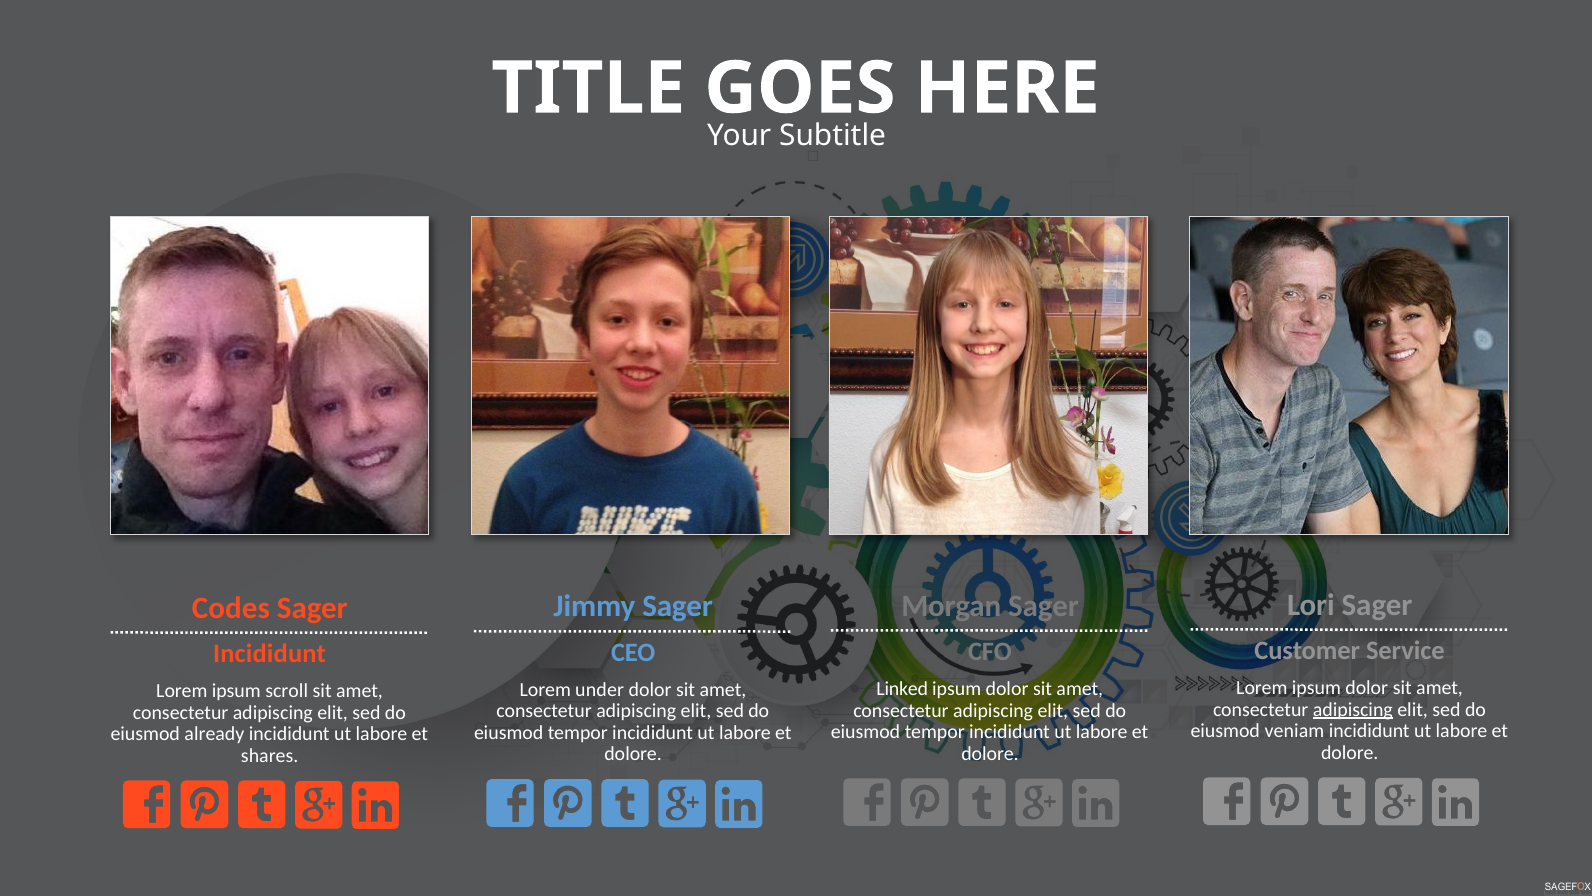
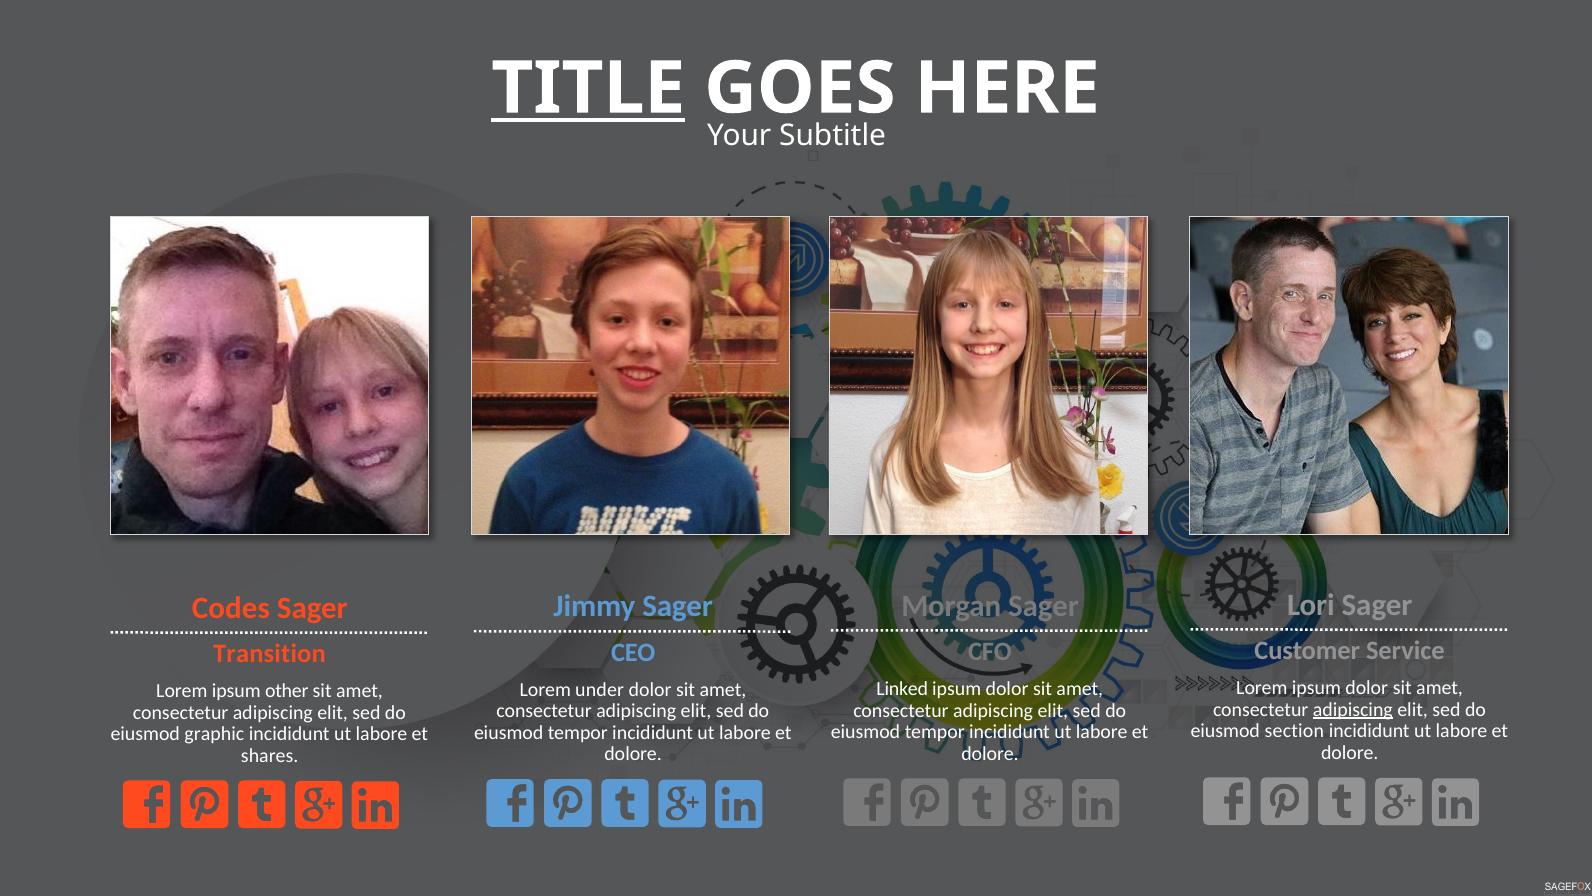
TITLE underline: none -> present
Incididunt at (270, 653): Incididunt -> Transition
scroll: scroll -> other
veniam: veniam -> section
already: already -> graphic
